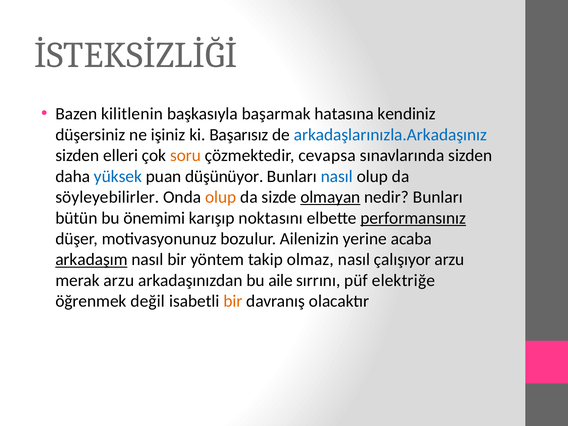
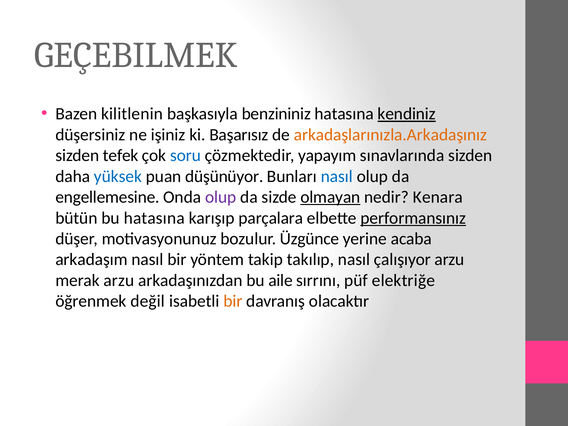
İSTEKSİZLİĞİ: İSTEKSİZLİĞİ -> GEÇEBILMEK
başarmak: başarmak -> benzininiz
kendiniz underline: none -> present
arkadaşlarınızla.Arkadaşınız colour: blue -> orange
elleri: elleri -> tefek
soru colour: orange -> blue
cevapsa: cevapsa -> yapayım
söyleyebilirler: söyleyebilirler -> engellemesine
olup at (221, 197) colour: orange -> purple
nedir Bunları: Bunları -> Kenara
bu önemimi: önemimi -> hatasına
noktasını: noktasını -> parçalara
Ailenizin: Ailenizin -> Üzgünce
arkadaşım underline: present -> none
olmaz: olmaz -> takılıp
